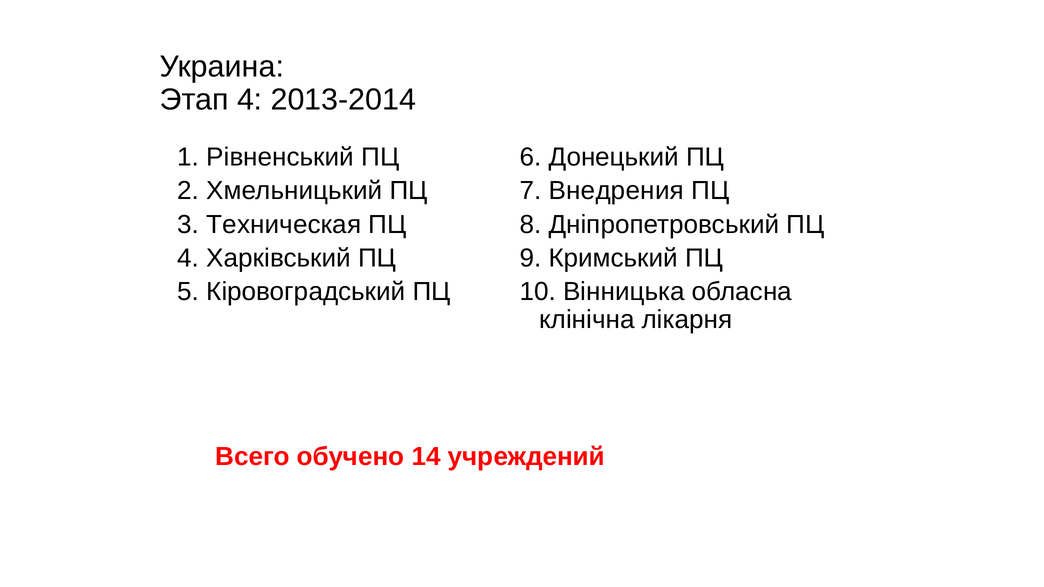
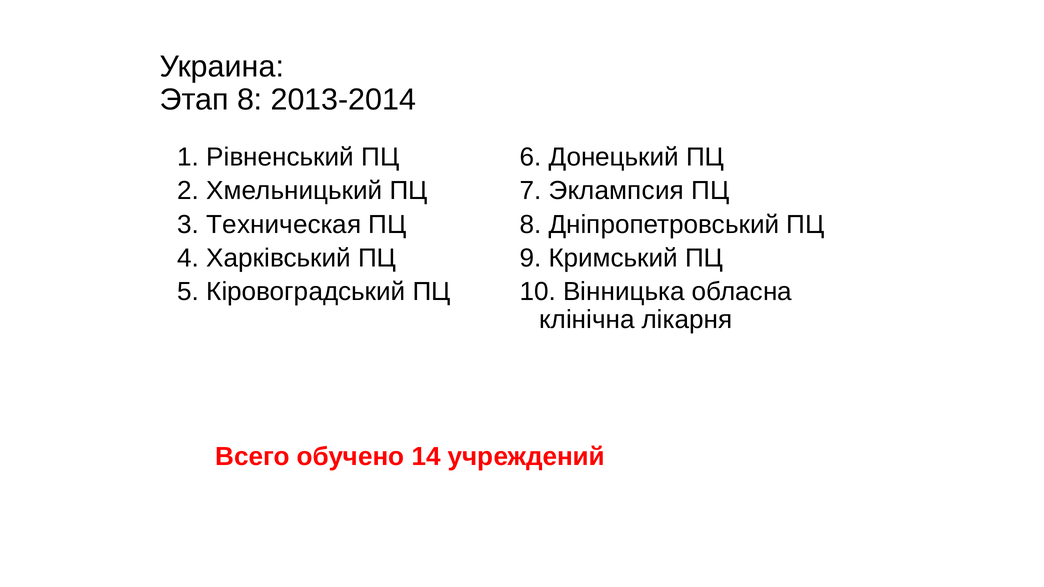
Этап 4: 4 -> 8
Внедрения: Внедрения -> Эклампсия
